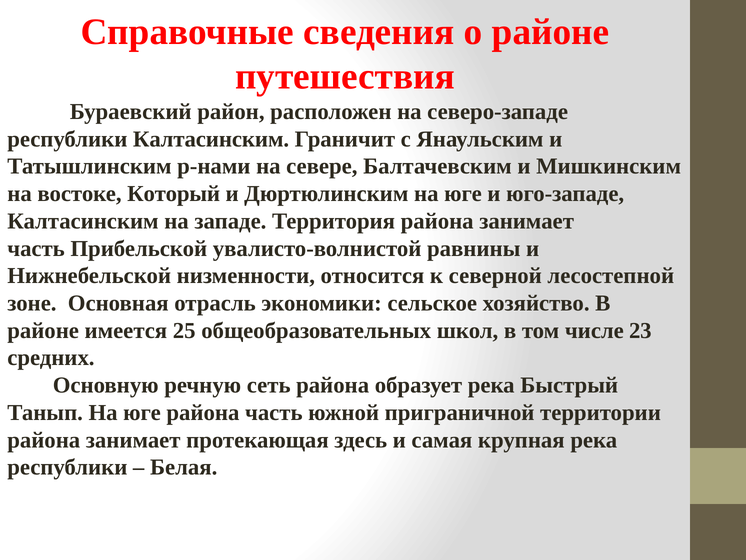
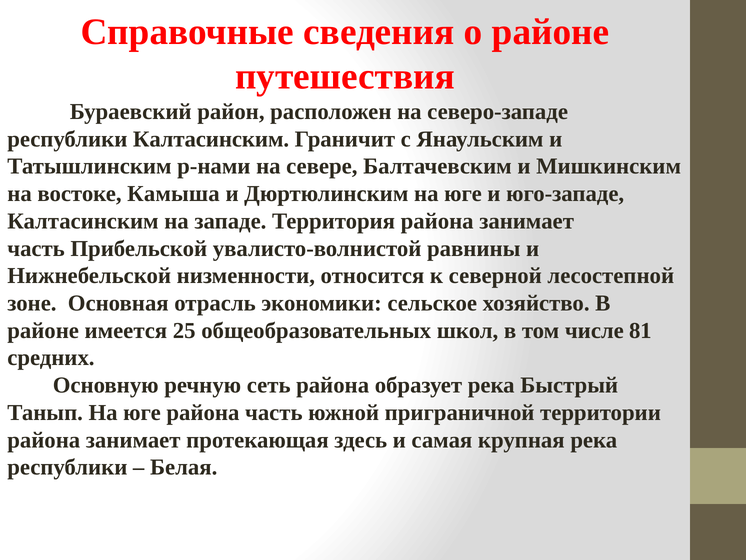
Который: Который -> Камыша
23: 23 -> 81
